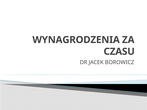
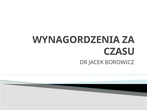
WYNAGRODZENIA: WYNAGRODZENIA -> WYNAGORDZENIA
